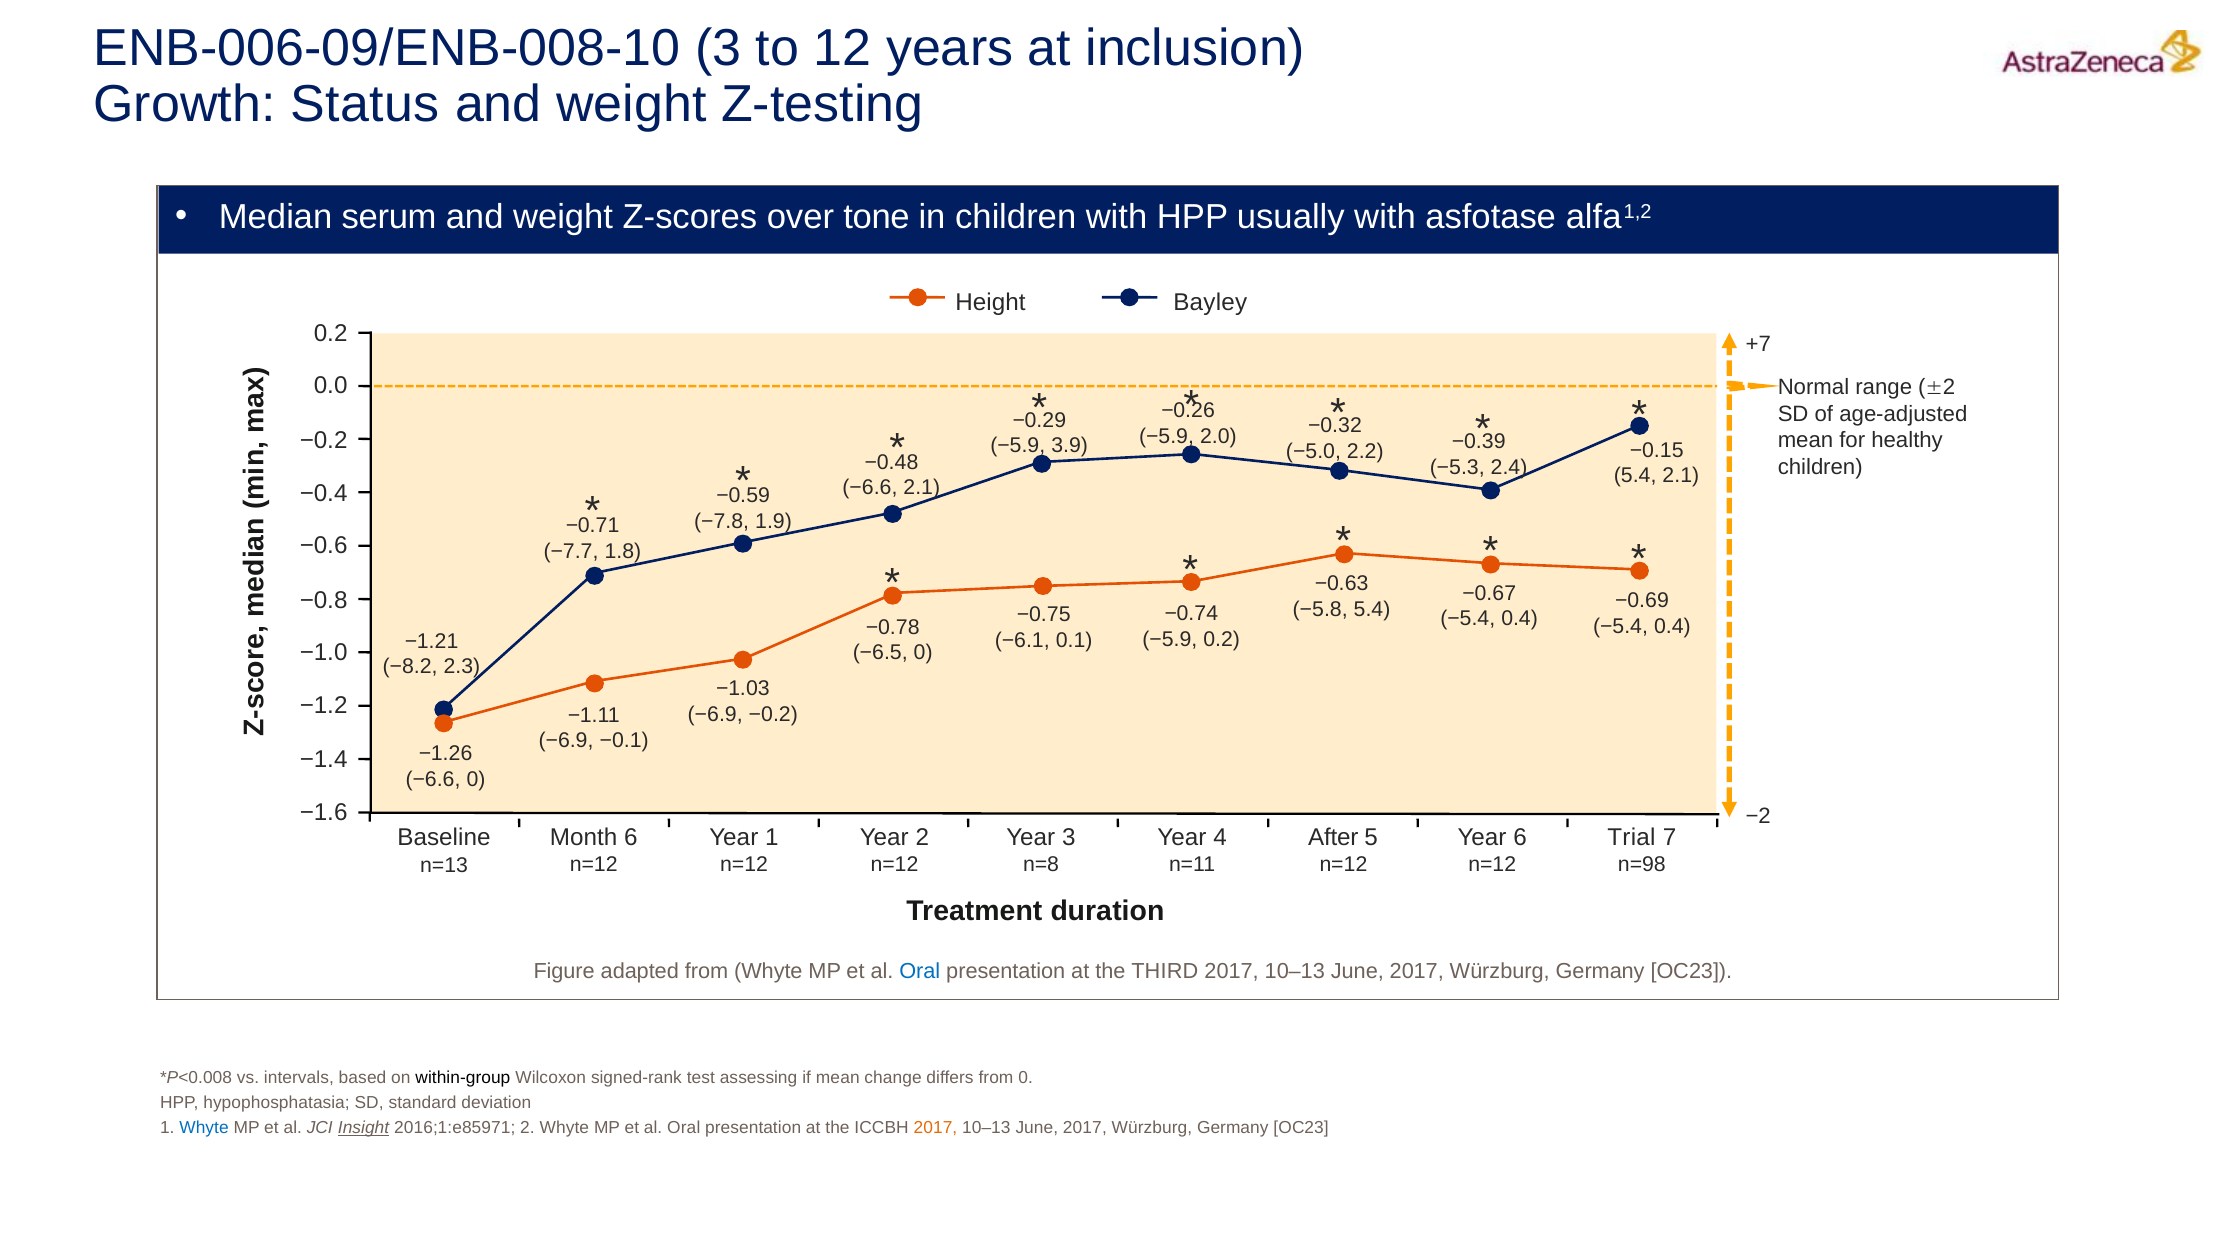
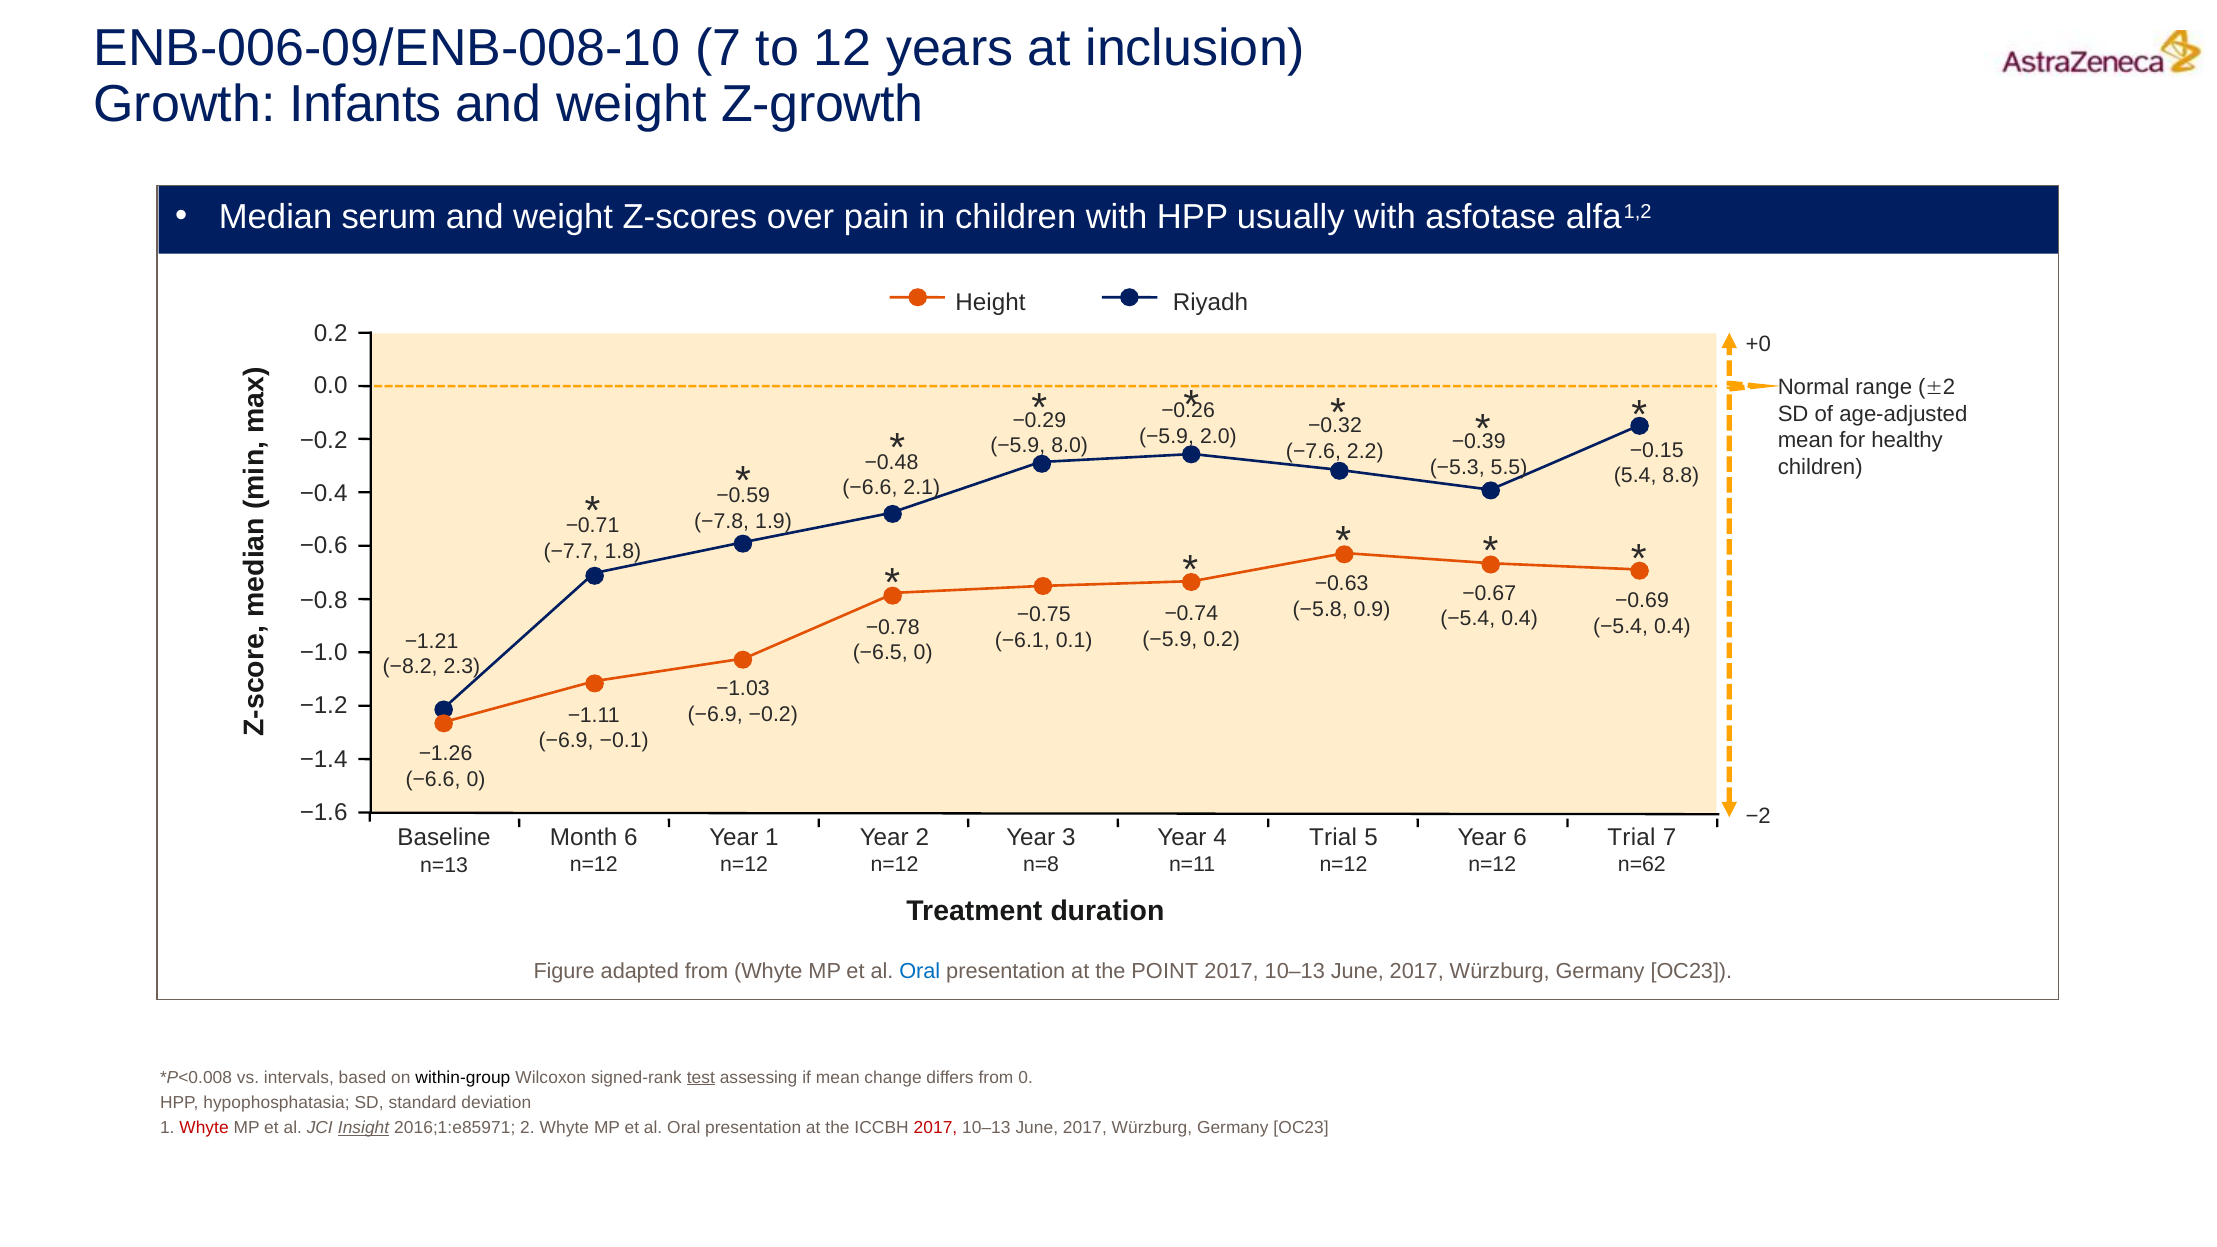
ENB-006-09/ENB-008-10 3: 3 -> 7
Status: Status -> Infants
Z-testing: Z-testing -> Z-growth
tone: tone -> pain
Bayley: Bayley -> Riyadh
+7: +7 -> +0
3.9: 3.9 -> 8.0
−5.0: −5.0 -> −7.6
2.4: 2.4 -> 5.5
5.4 2.1: 2.1 -> 8.8
−5.8 5.4: 5.4 -> 0.9
After at (1333, 837): After -> Trial
n=98: n=98 -> n=62
THIRD: THIRD -> POINT
test underline: none -> present
Whyte at (204, 1128) colour: blue -> red
2017 at (935, 1128) colour: orange -> red
